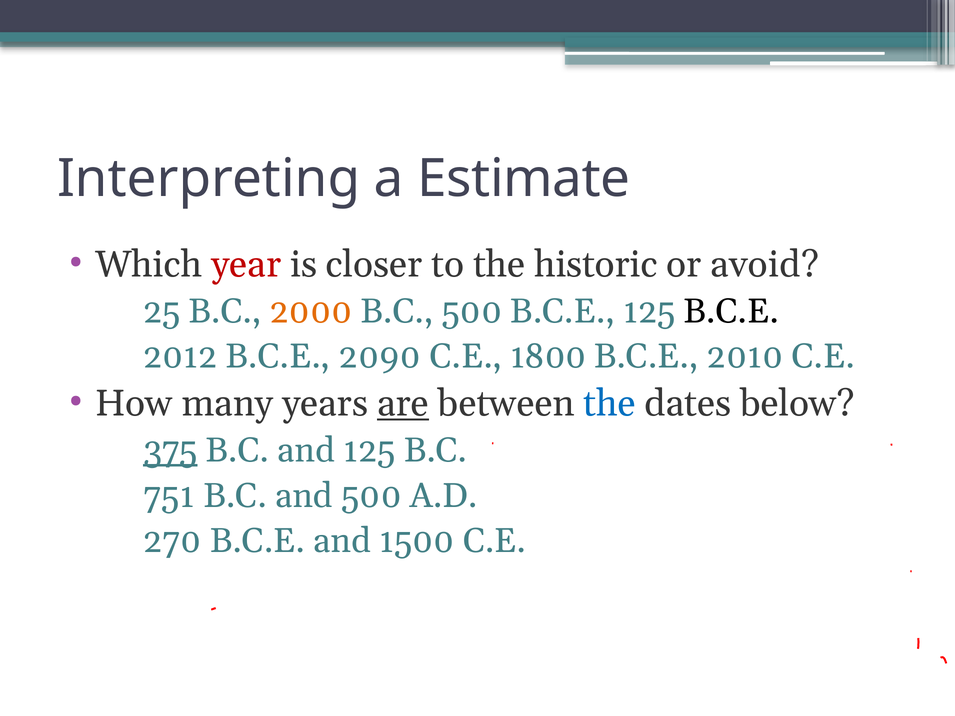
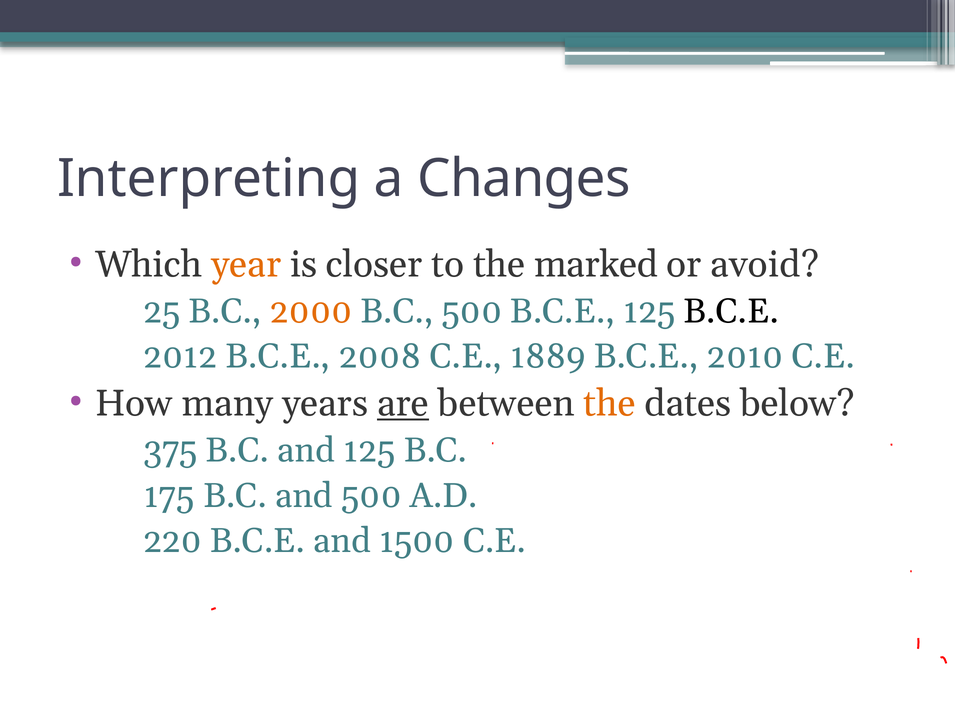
Estimate: Estimate -> Changes
year colour: red -> orange
historic: historic -> marked
2090: 2090 -> 2008
1800: 1800 -> 1889
the at (609, 404) colour: blue -> orange
375 underline: present -> none
751: 751 -> 175
270: 270 -> 220
